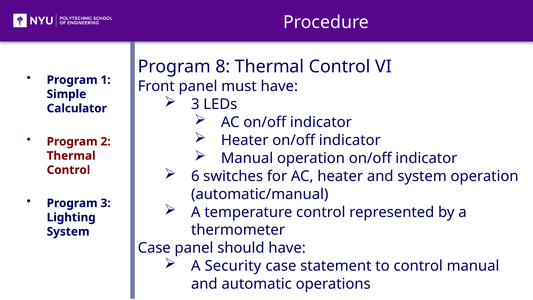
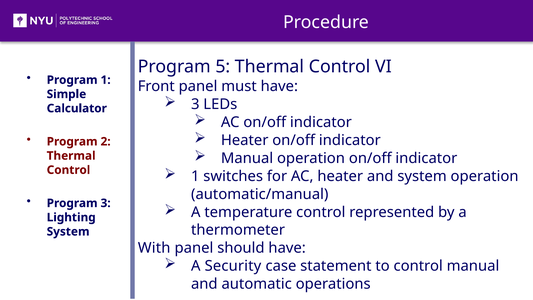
8: 8 -> 5
6 at (195, 176): 6 -> 1
Case at (154, 248): Case -> With
